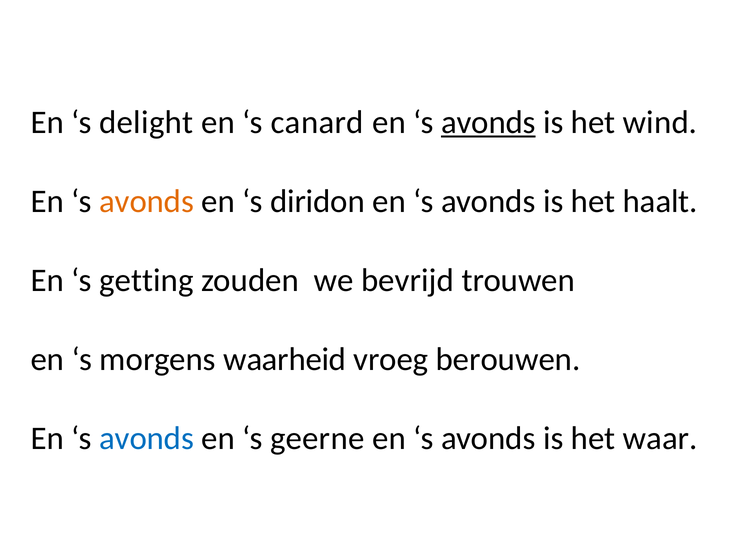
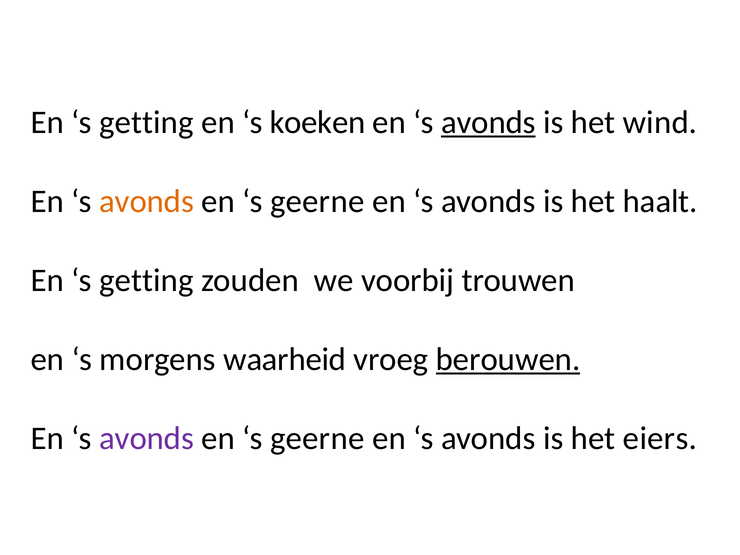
delight at (146, 123): delight -> getting
canard: canard -> koeken
diridon at (317, 201): diridon -> geerne
bevrijd: bevrijd -> voorbij
berouwen underline: none -> present
avonds at (147, 438) colour: blue -> purple
waar: waar -> eiers
